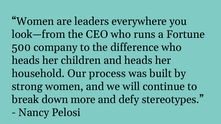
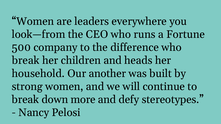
heads at (26, 61): heads -> break
process: process -> another
